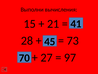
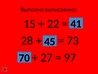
21: 21 -> 22
